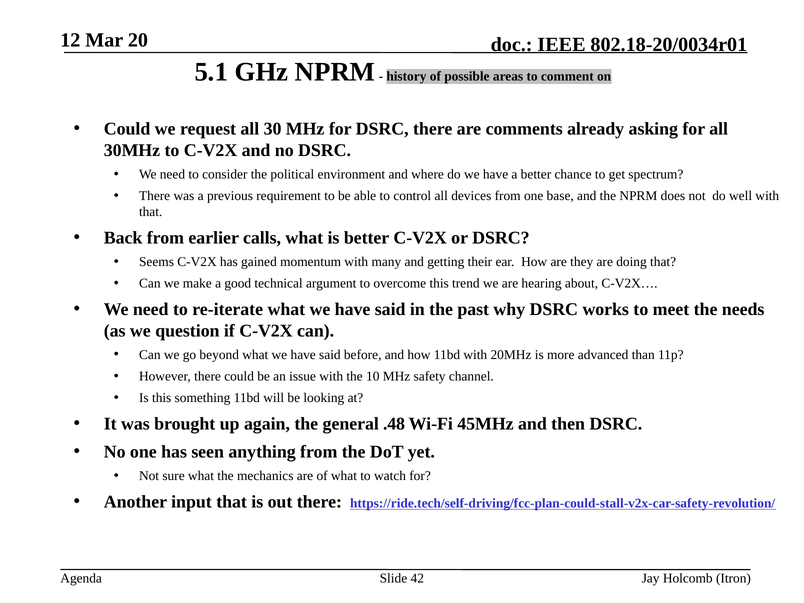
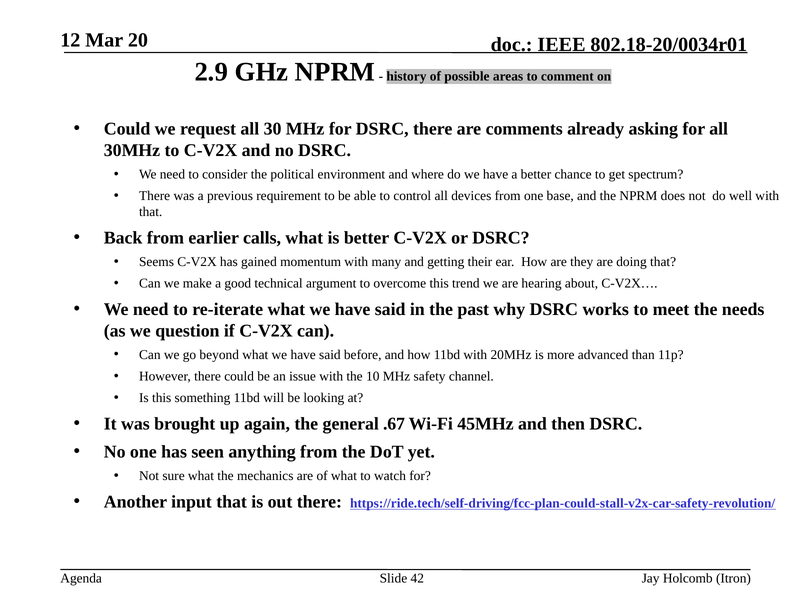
5.1: 5.1 -> 2.9
.48: .48 -> .67
